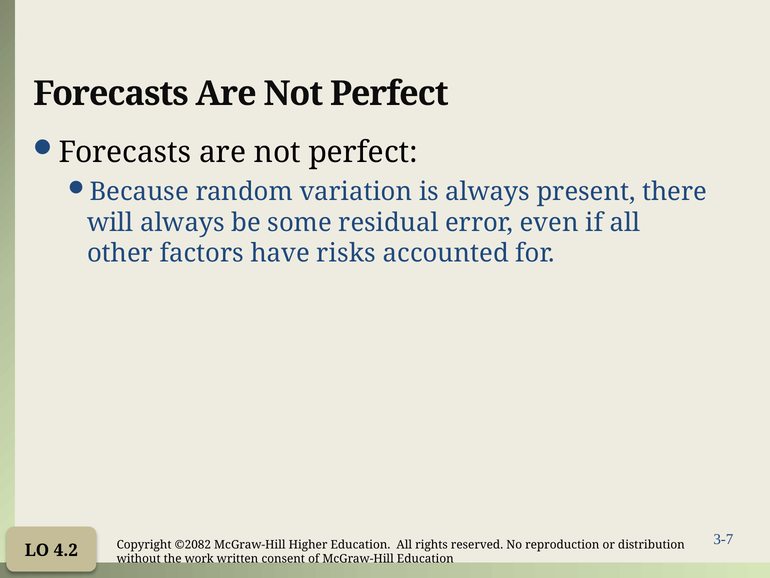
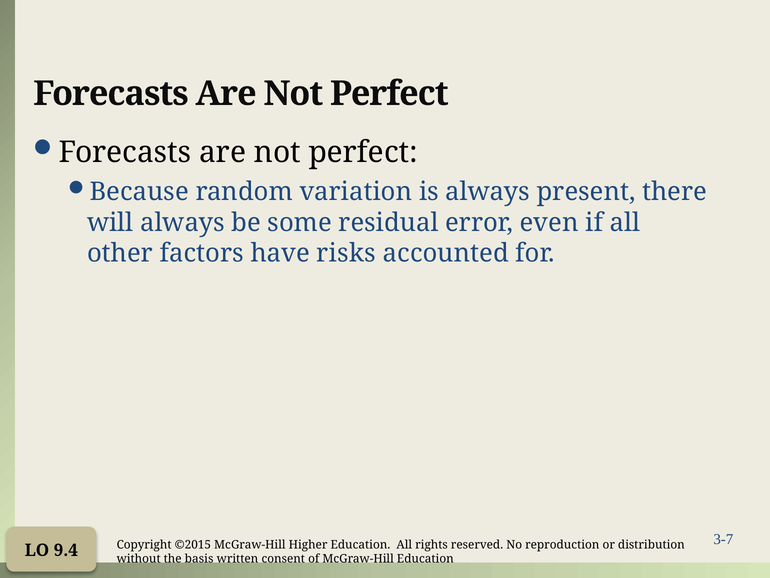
4.2: 4.2 -> 9.4
©2082: ©2082 -> ©2015
work: work -> basis
